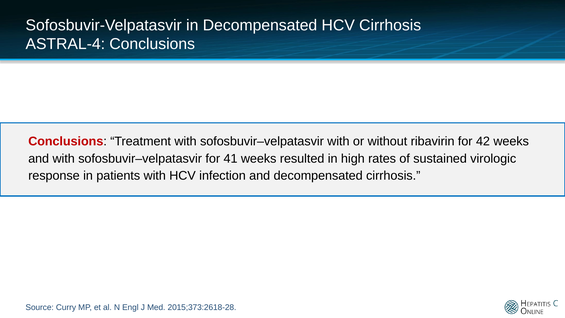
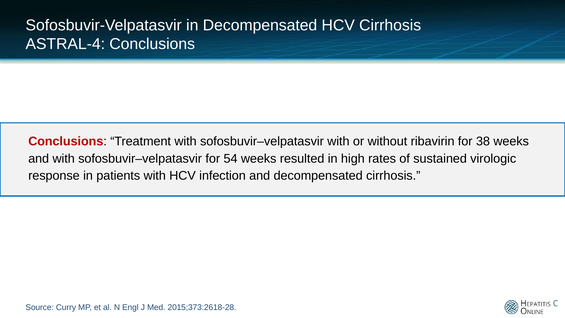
42: 42 -> 38
41: 41 -> 54
